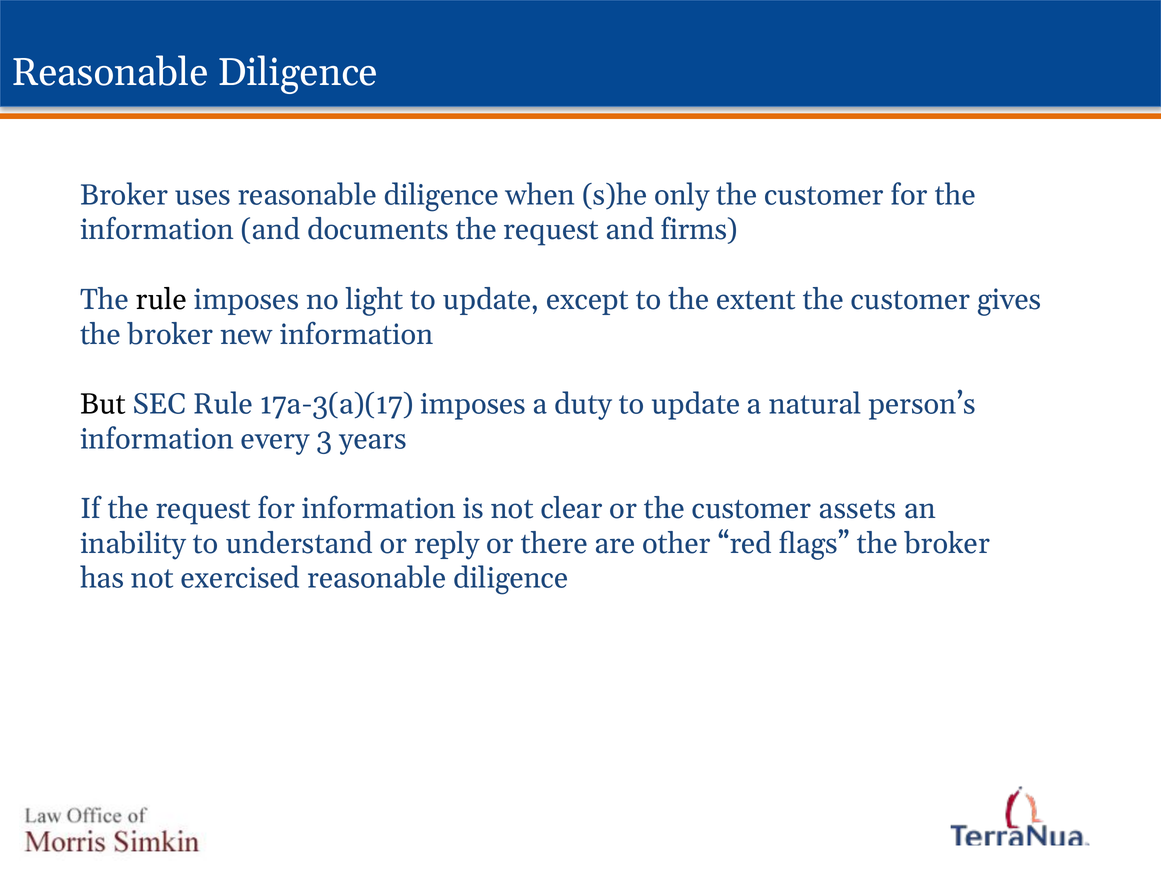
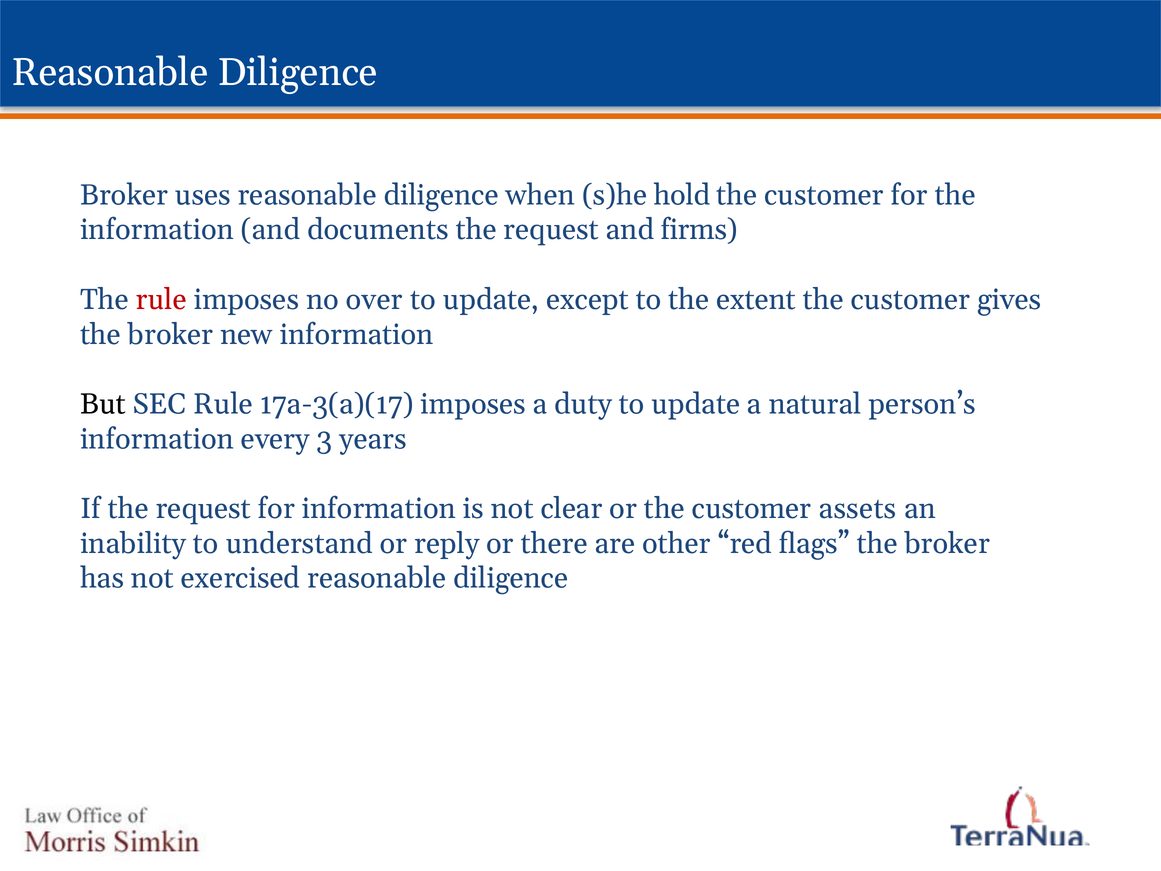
only: only -> hold
rule at (161, 300) colour: black -> red
light: light -> over
